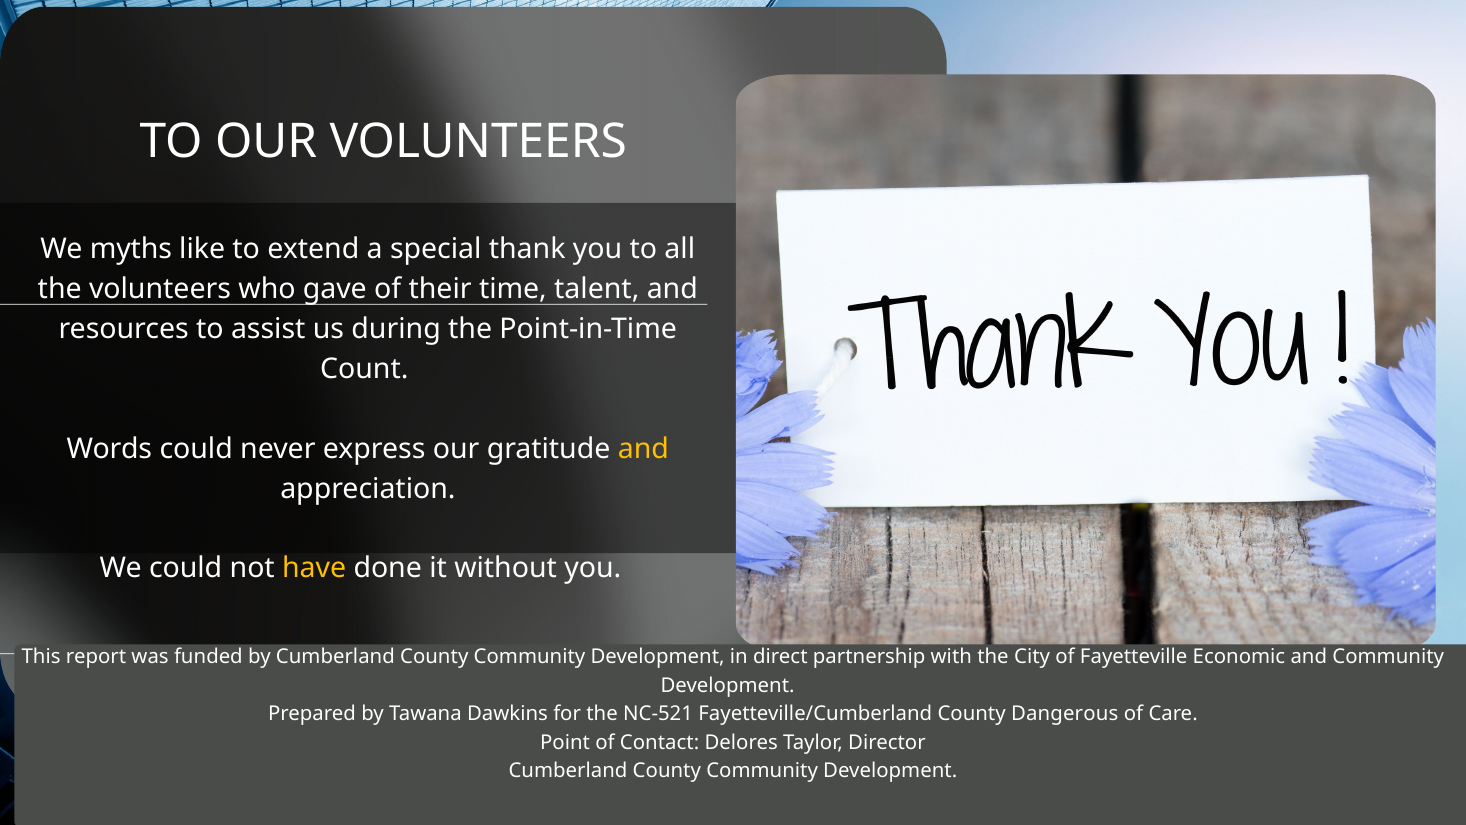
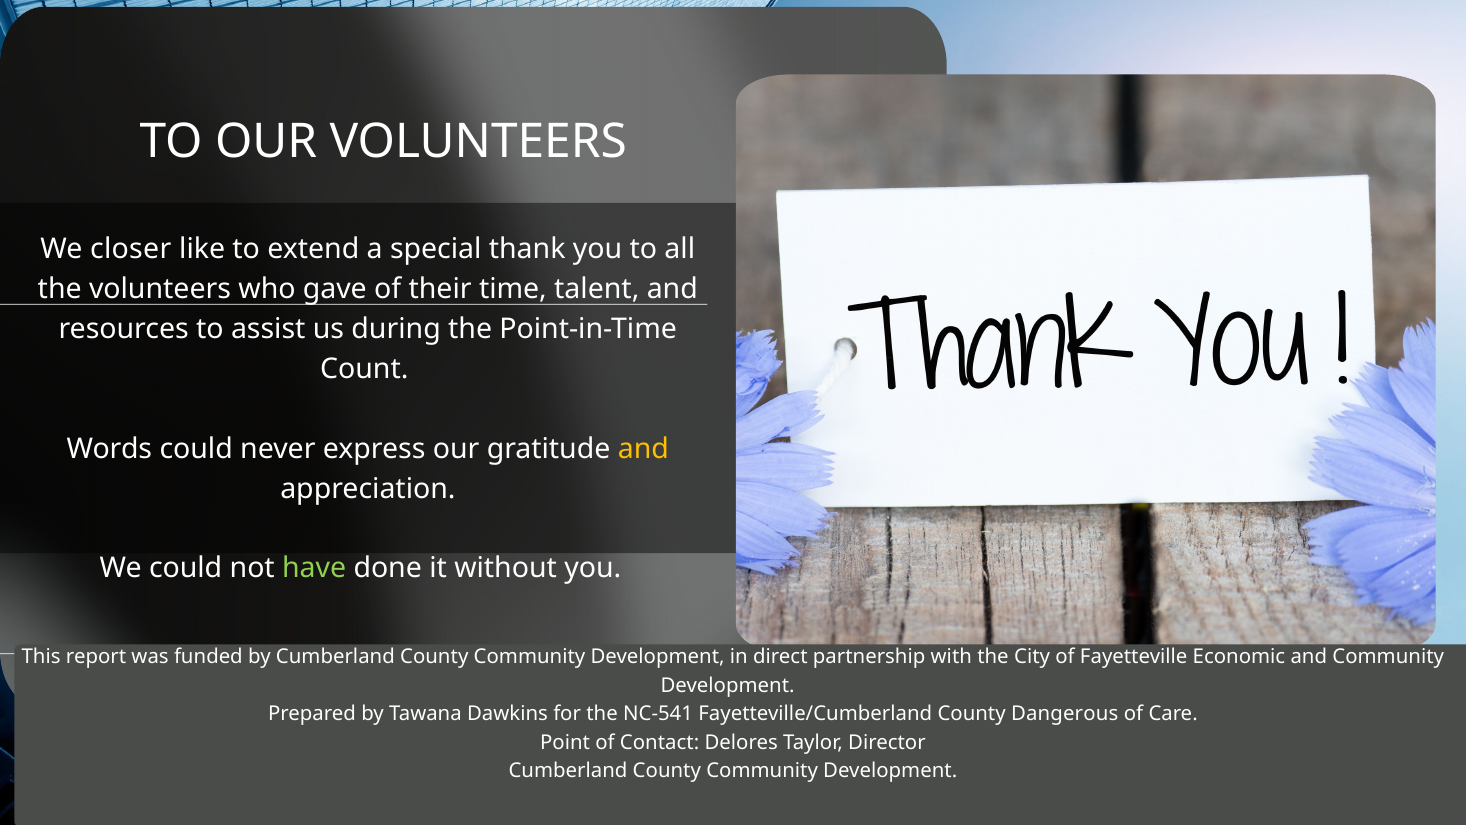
myths: myths -> closer
have colour: yellow -> light green
NC-521: NC-521 -> NC-541
